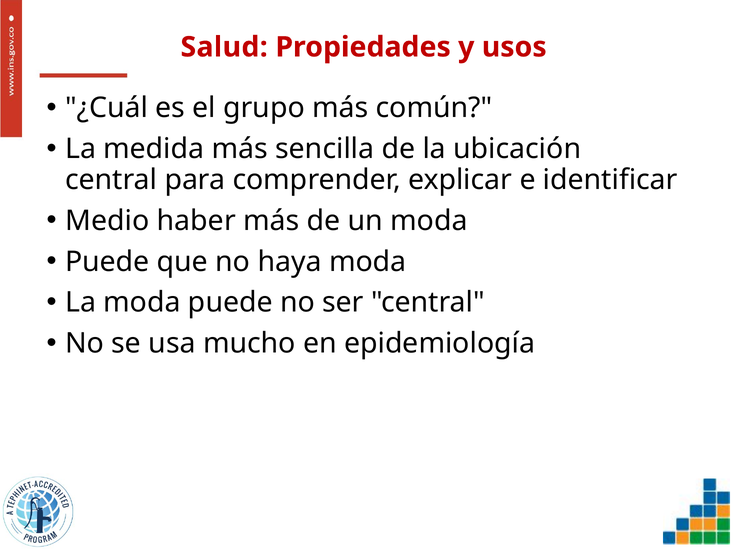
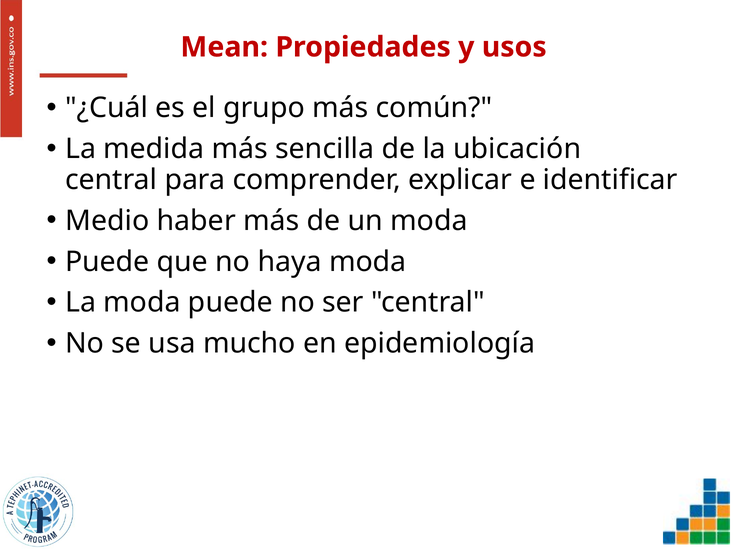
Salud: Salud -> Mean
